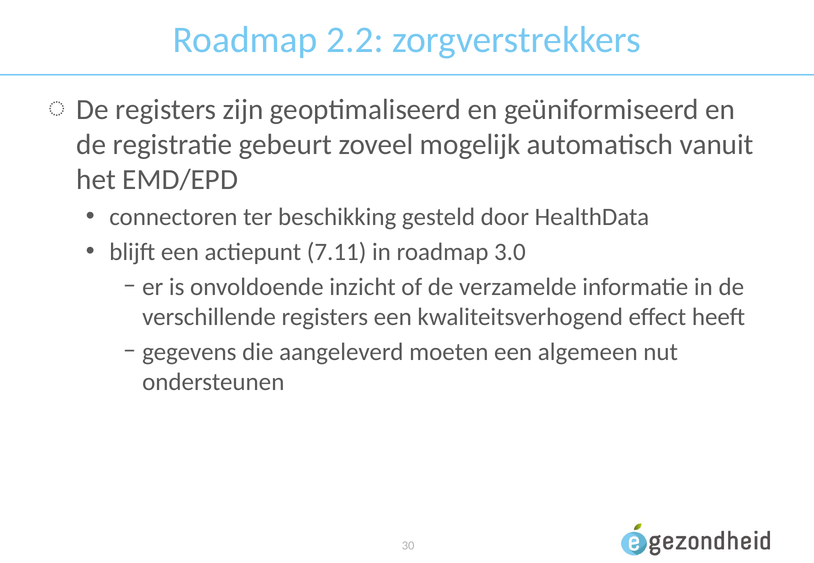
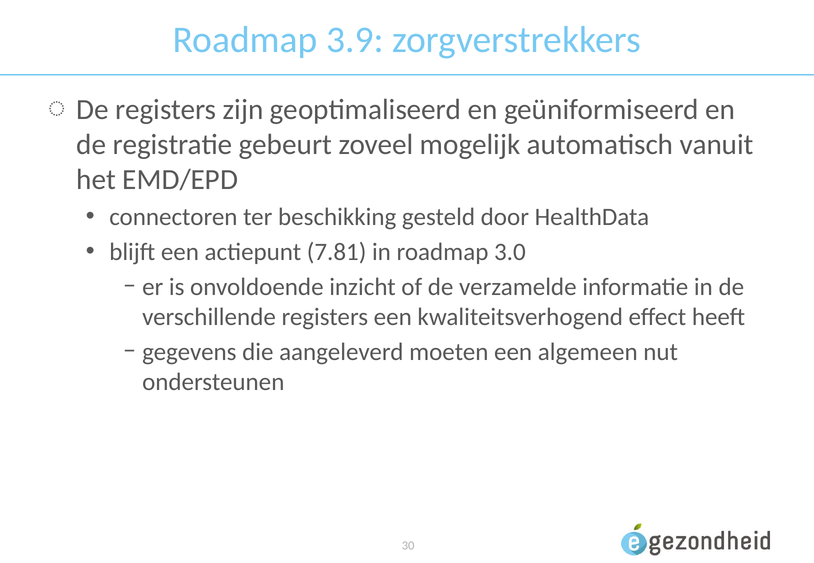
2.2: 2.2 -> 3.9
7.11: 7.11 -> 7.81
